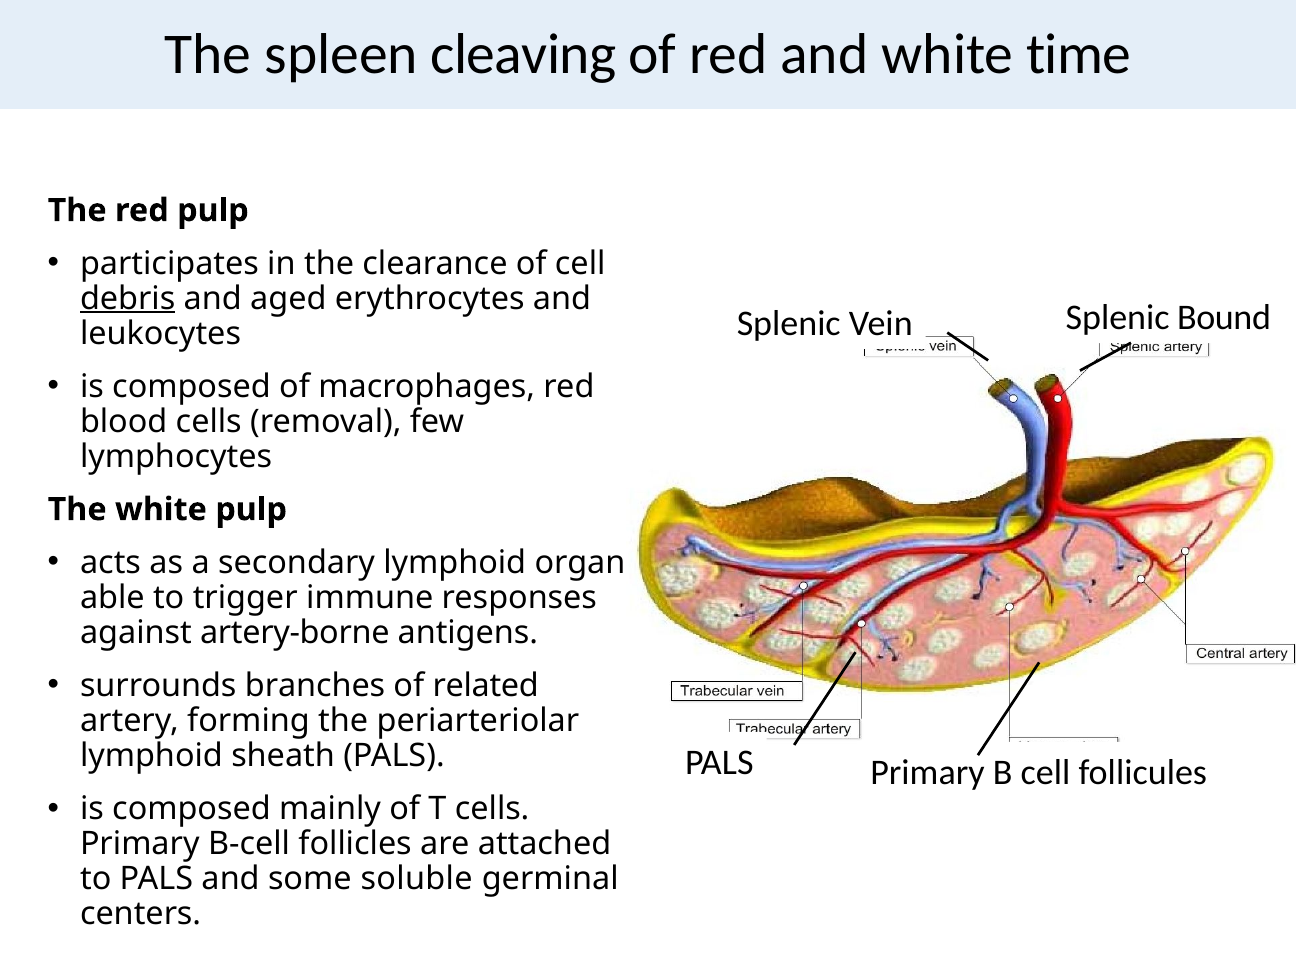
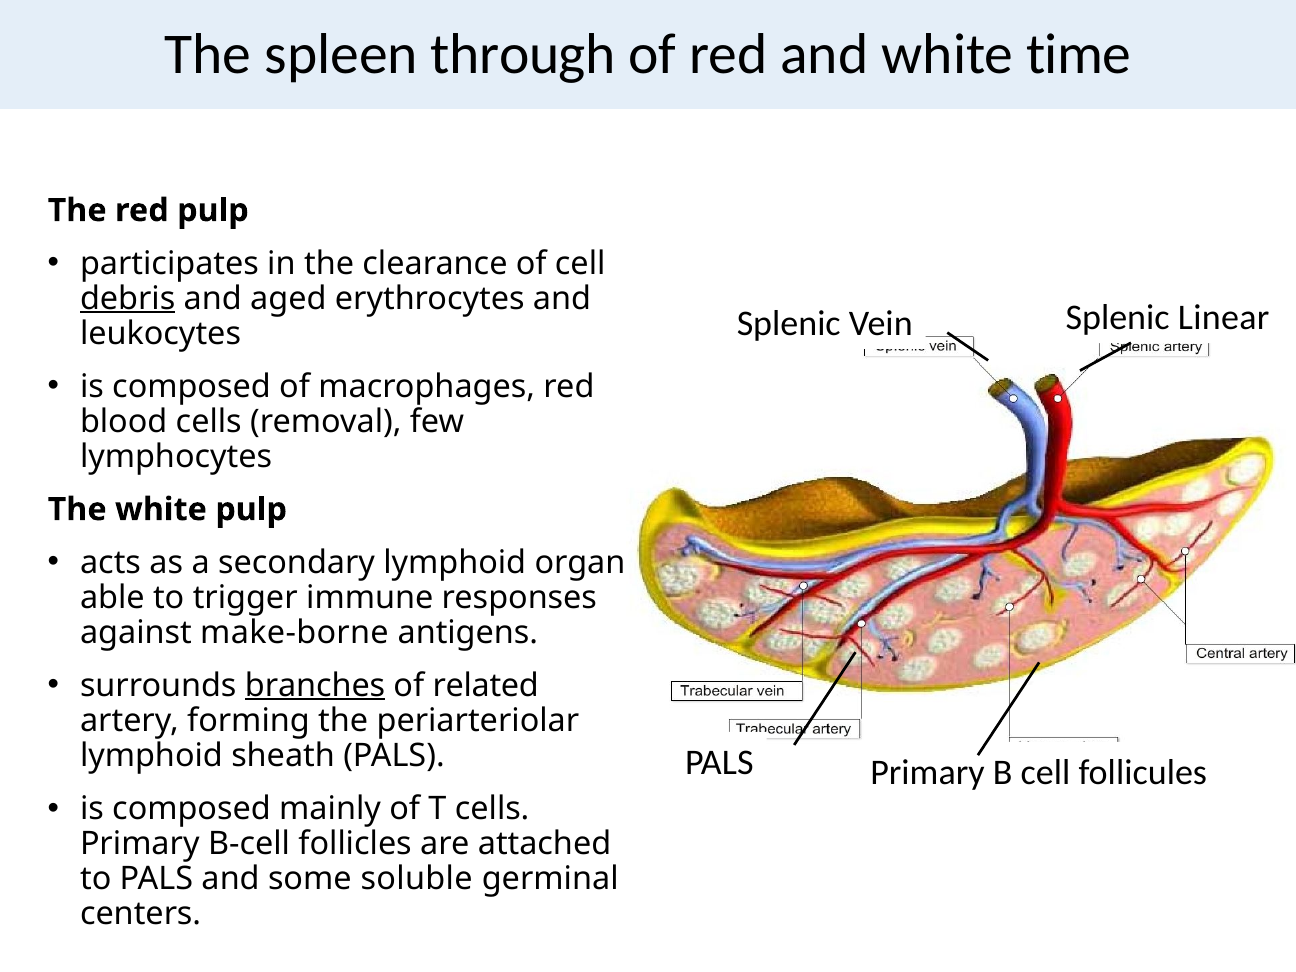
cleaving: cleaving -> through
Bound: Bound -> Linear
artery-borne: artery-borne -> make-borne
branches underline: none -> present
